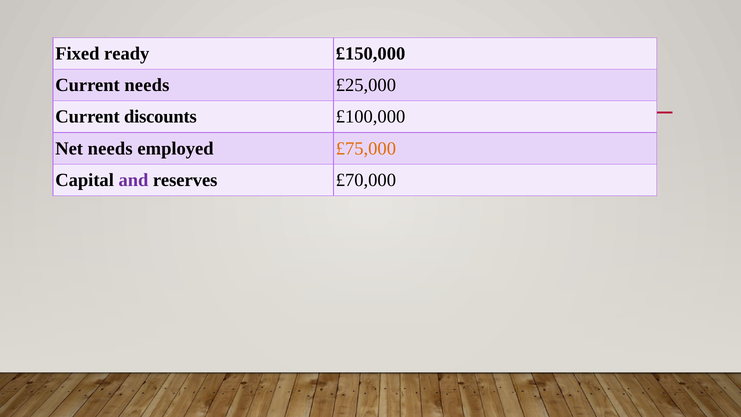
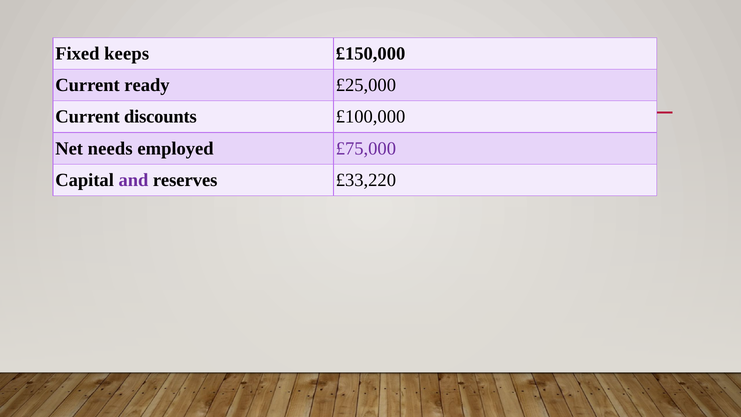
ready: ready -> keeps
Current needs: needs -> ready
£75,000 colour: orange -> purple
£70,000: £70,000 -> £33,220
